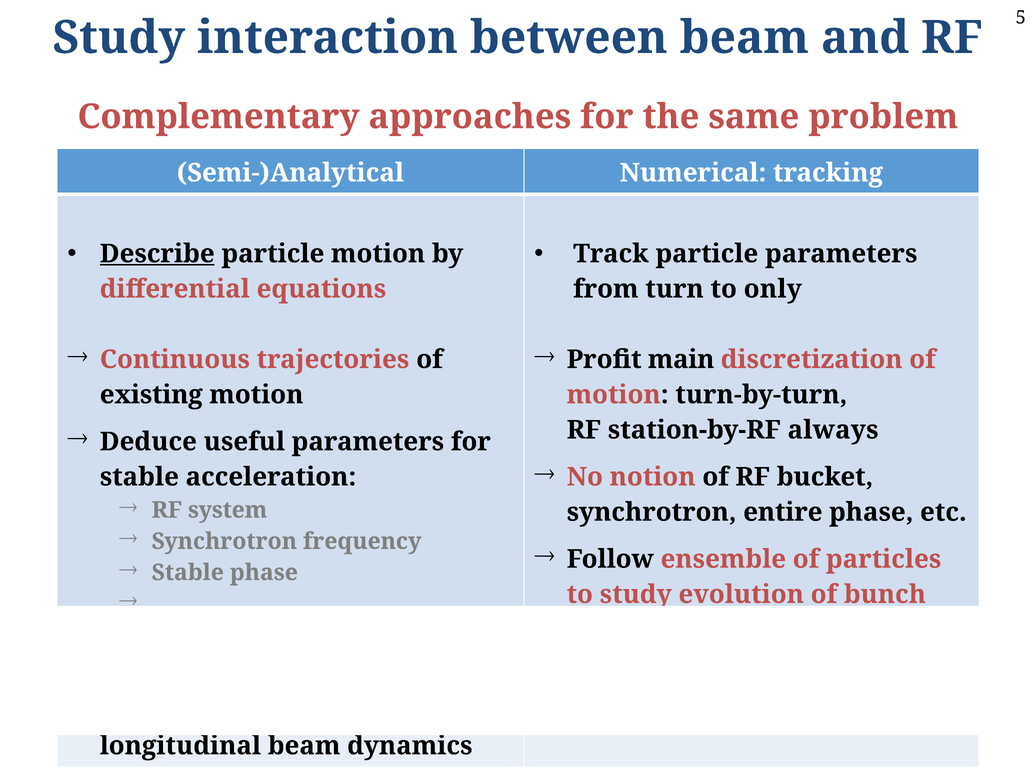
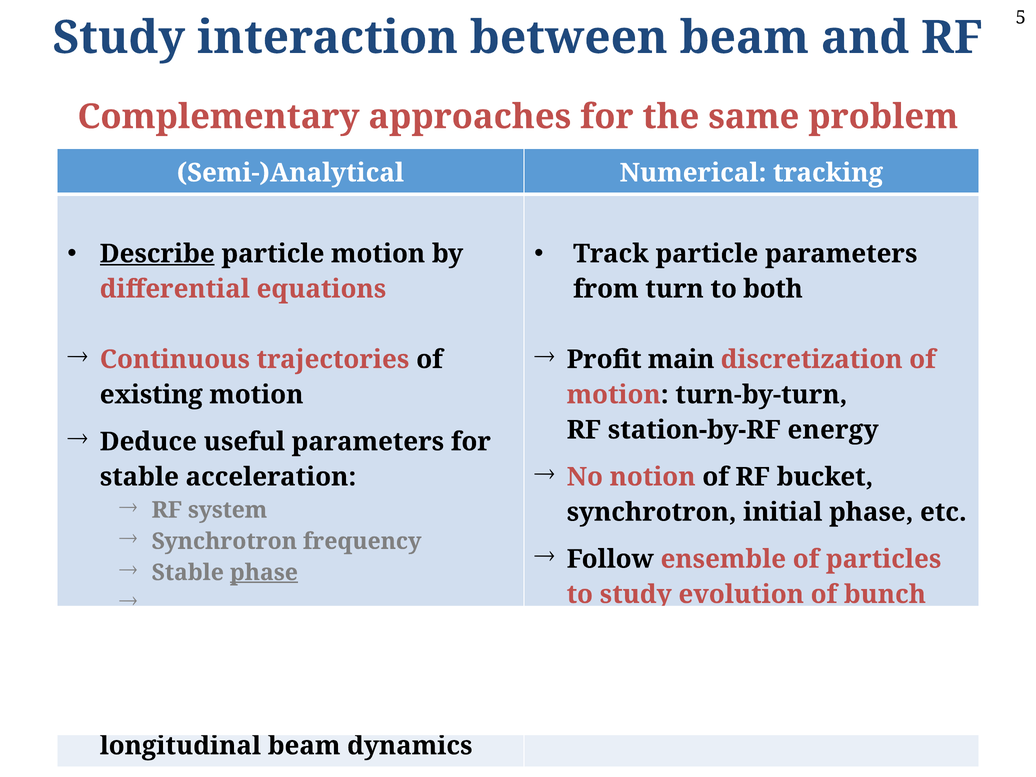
only: only -> both
always: always -> energy
entire: entire -> initial
phase at (264, 573) underline: none -> present
